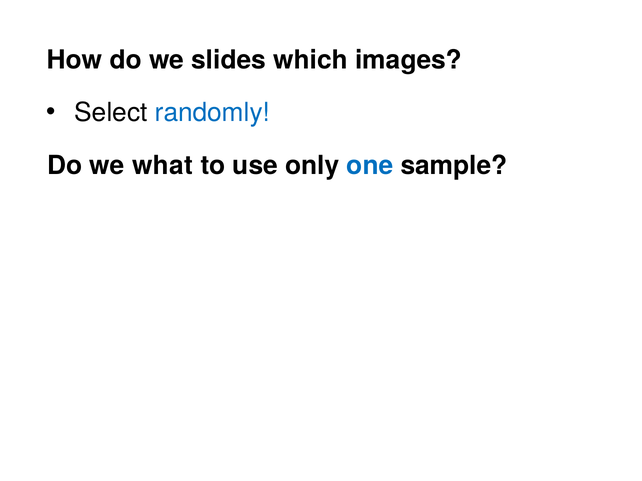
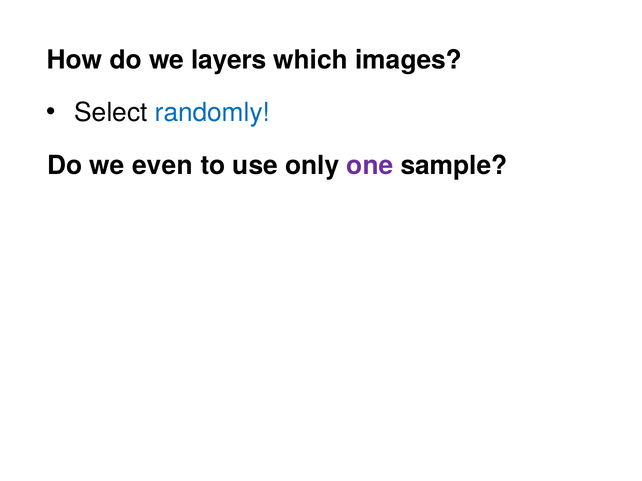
slides: slides -> layers
what: what -> even
one colour: blue -> purple
